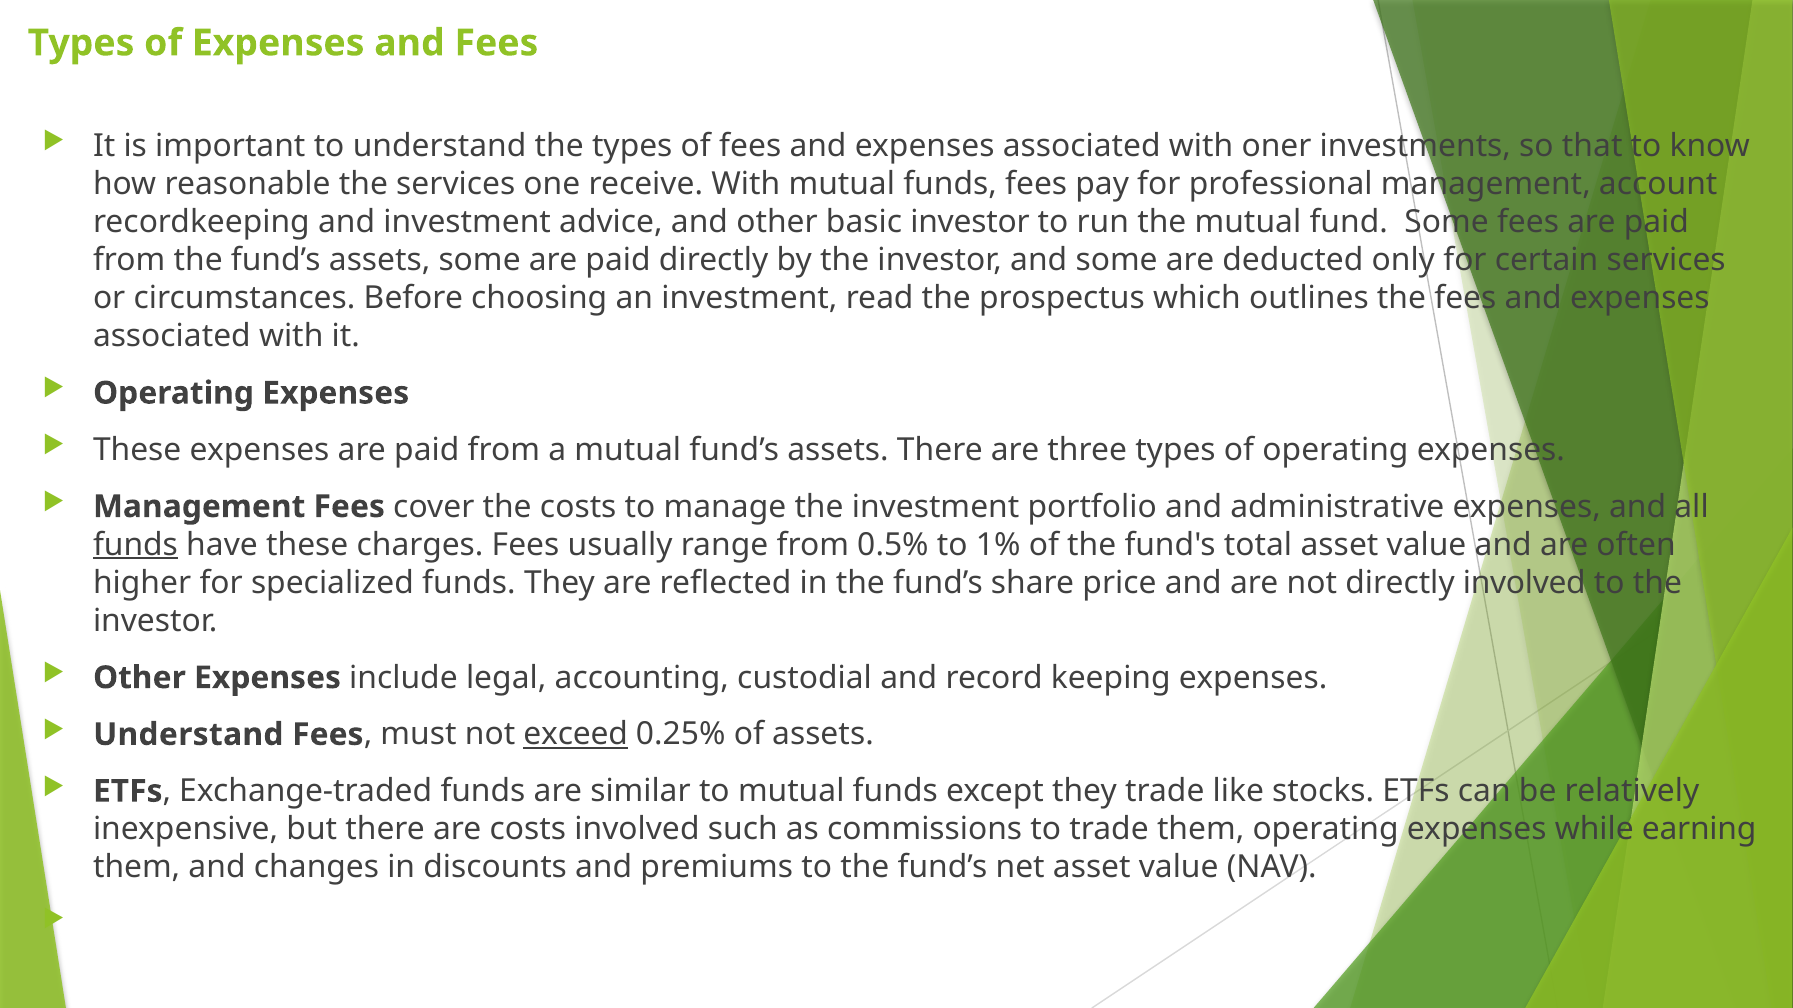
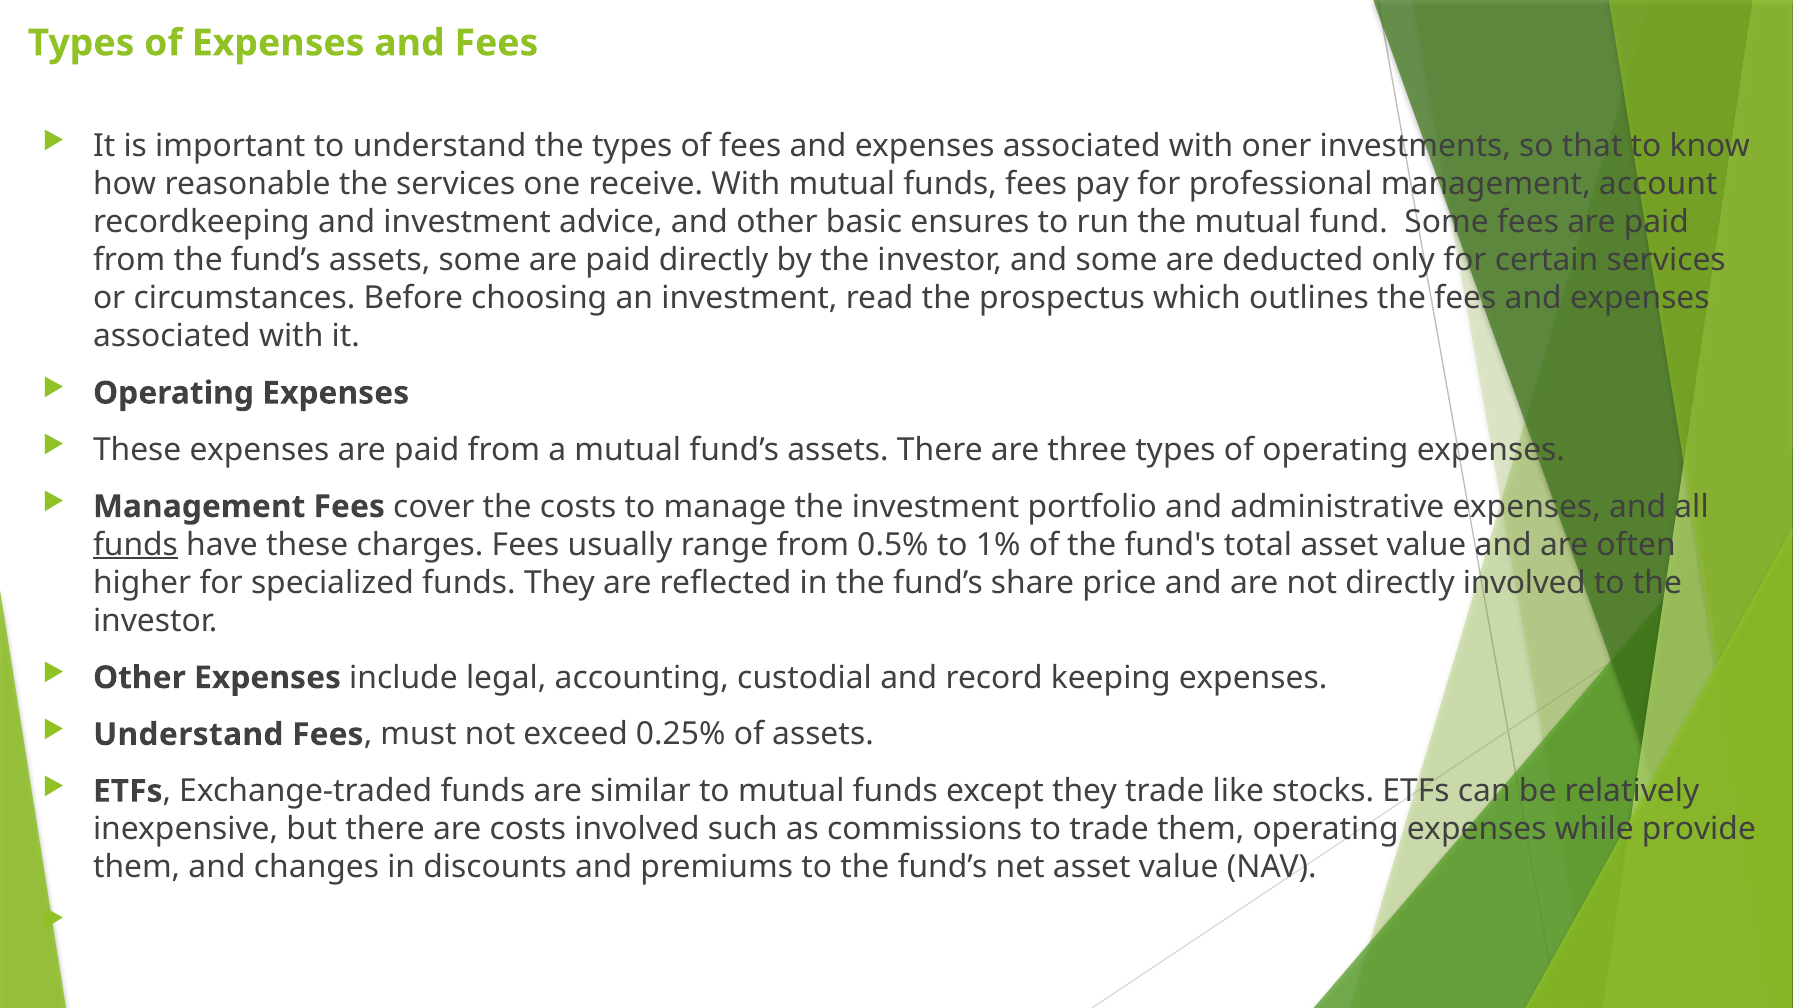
basic investor: investor -> ensures
exceed underline: present -> none
earning: earning -> provide
